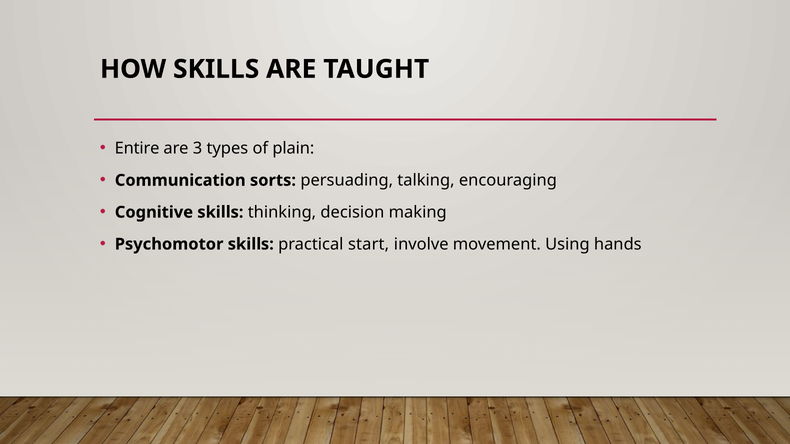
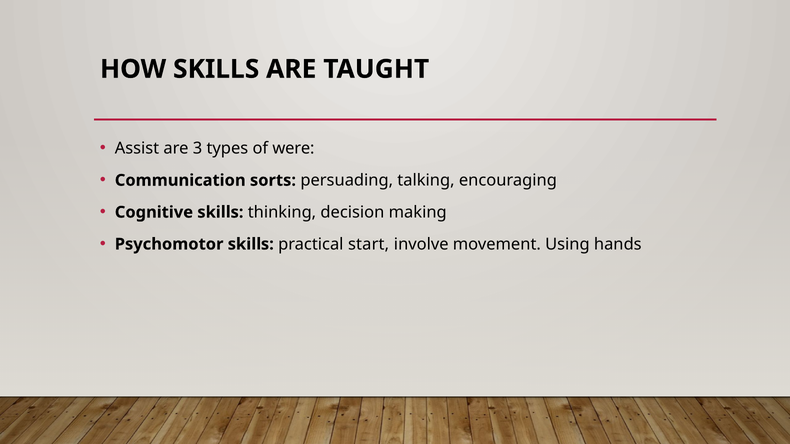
Entire: Entire -> Assist
plain: plain -> were
